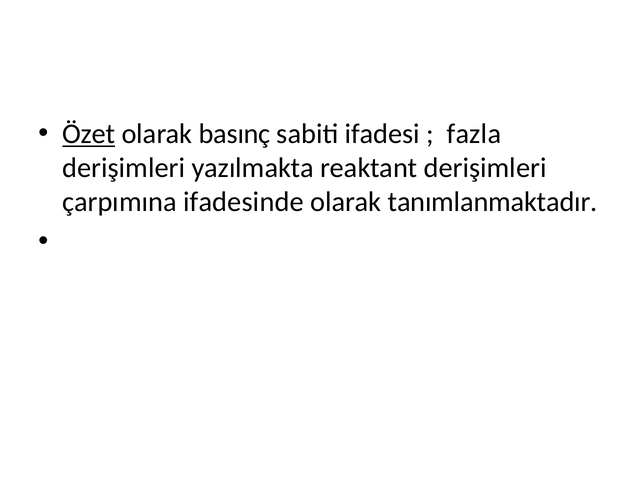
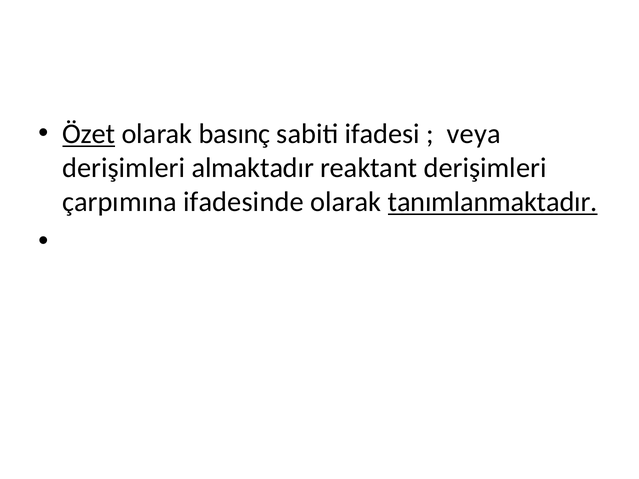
fazla: fazla -> veya
yazılmakta: yazılmakta -> almaktadır
tanımlanmaktadır underline: none -> present
